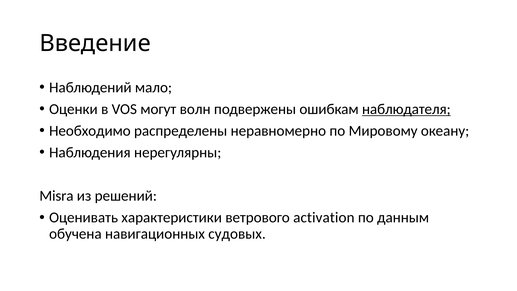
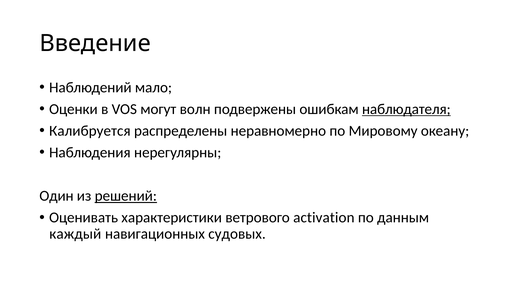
Необходимо: Необходимо -> Калибруется
Misra: Misra -> Один
решений underline: none -> present
обучена: обучена -> каждый
